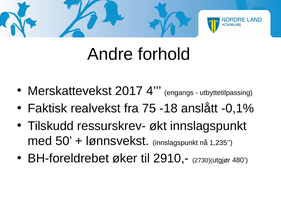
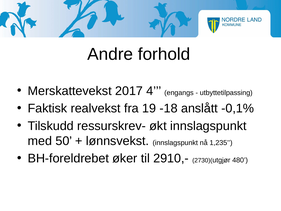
75: 75 -> 19
